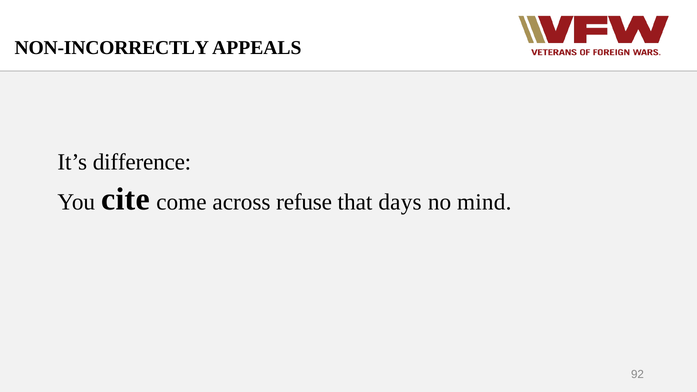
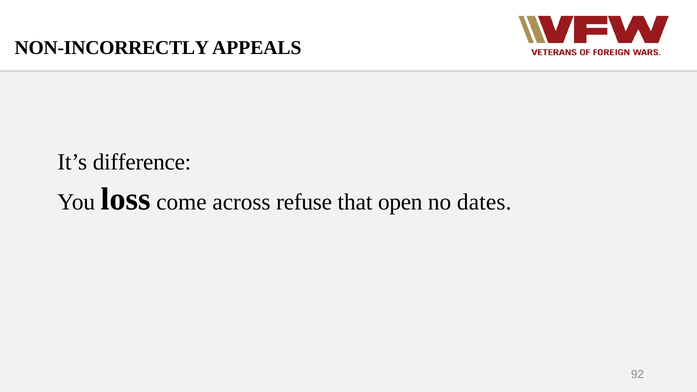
cite: cite -> loss
days: days -> open
mind: mind -> dates
